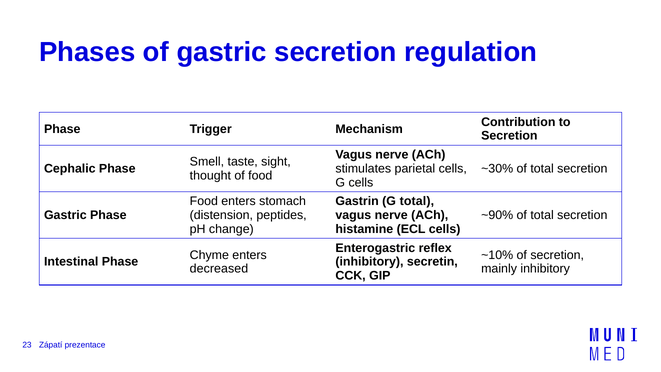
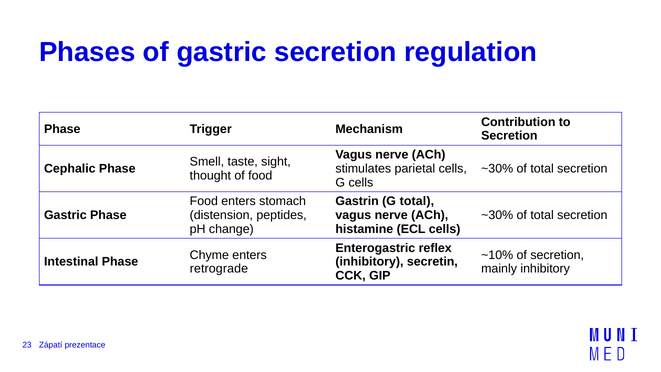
~90% at (497, 215): ~90% -> ~30%
decreased: decreased -> retrograde
